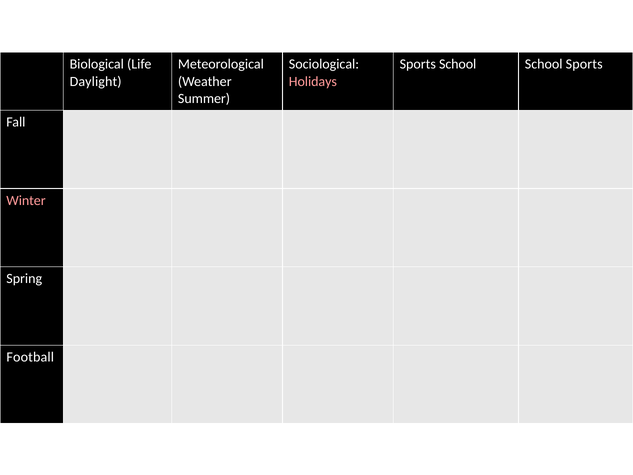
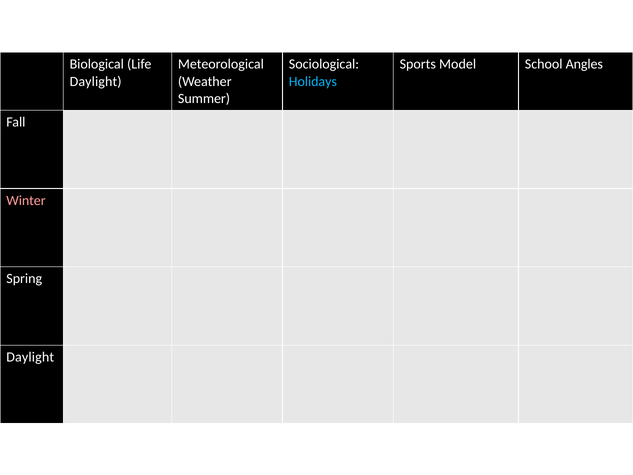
Sports School: School -> Model
School Sports: Sports -> Angles
Holidays colour: pink -> light blue
Football at (30, 357): Football -> Daylight
